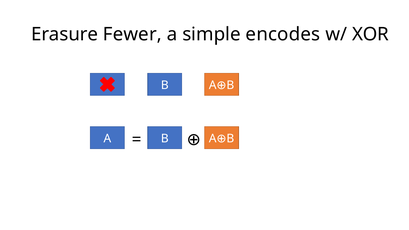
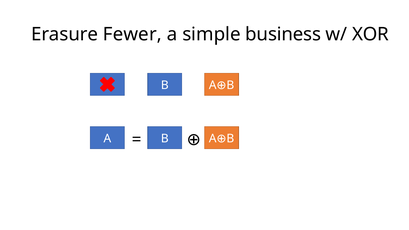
encodes: encodes -> business
